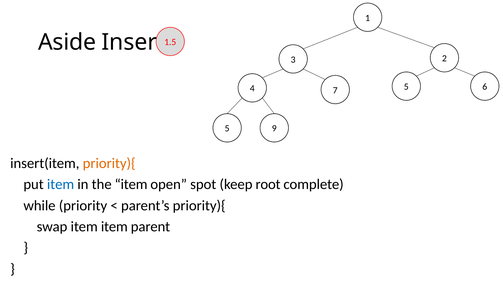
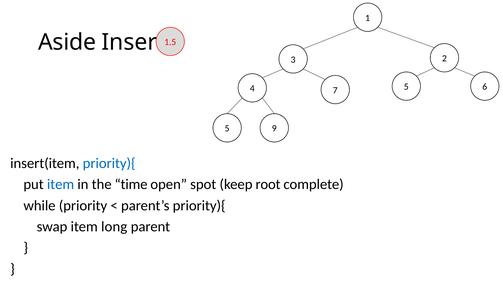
priority){ at (109, 163) colour: orange -> blue
the item: item -> time
item item: item -> long
